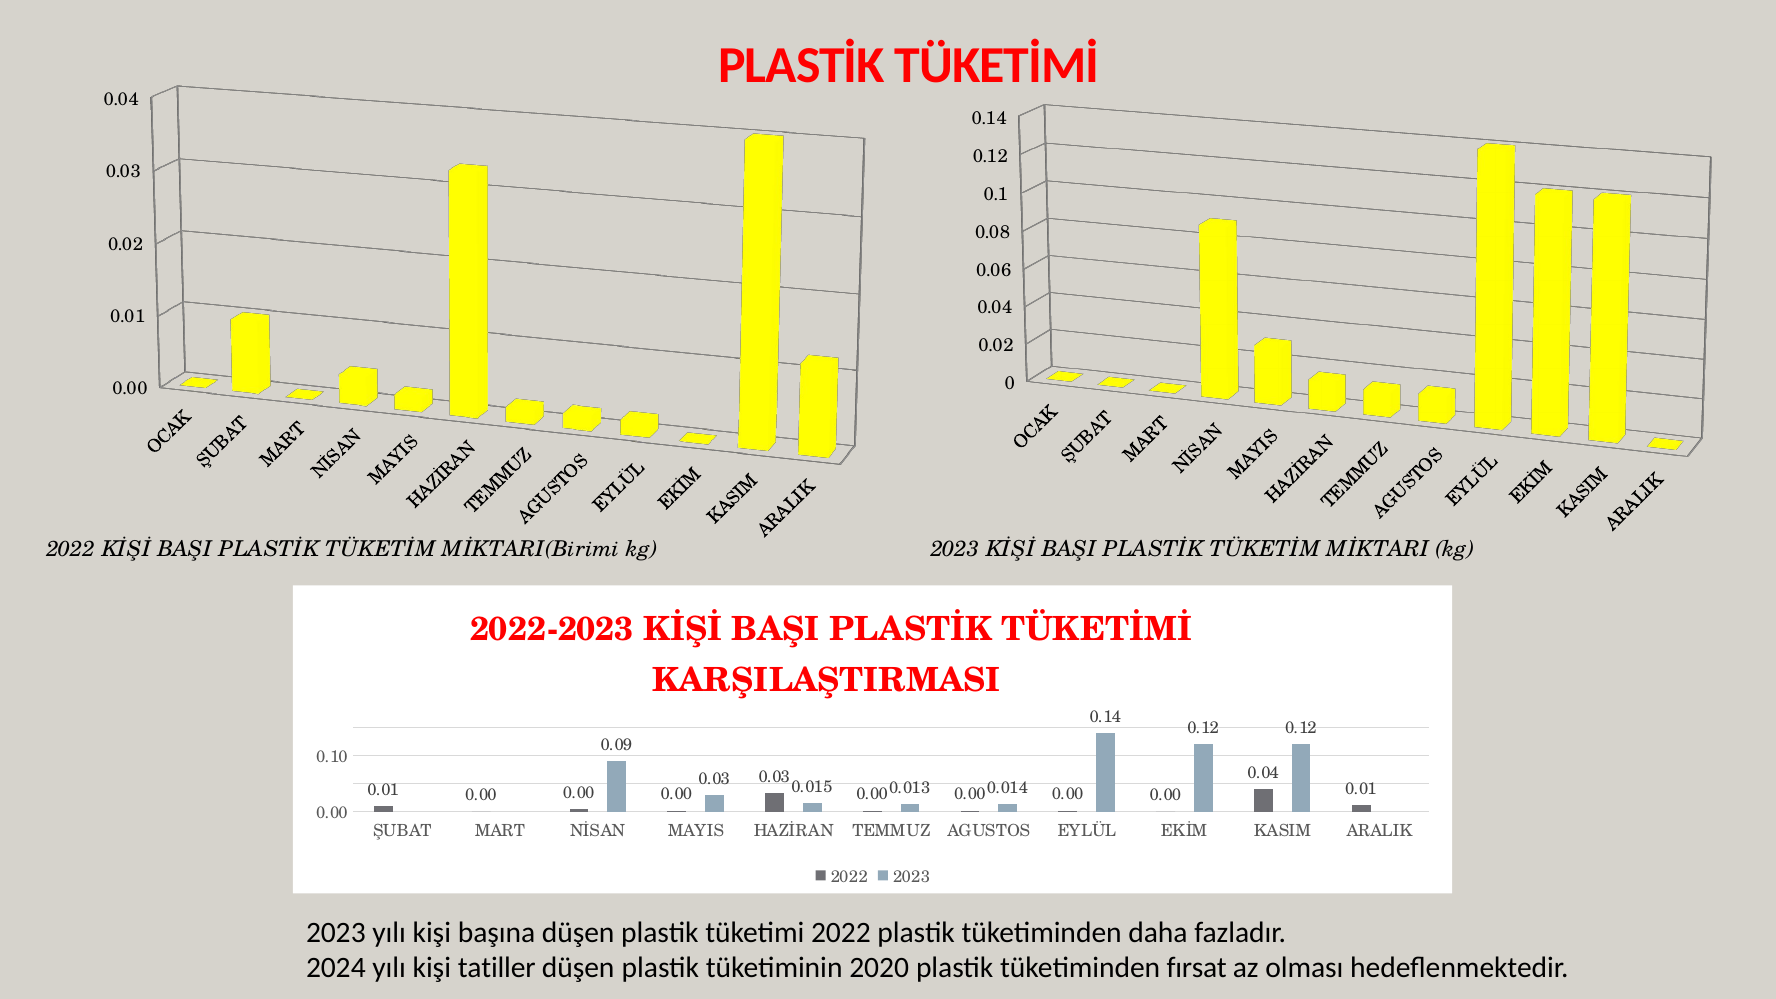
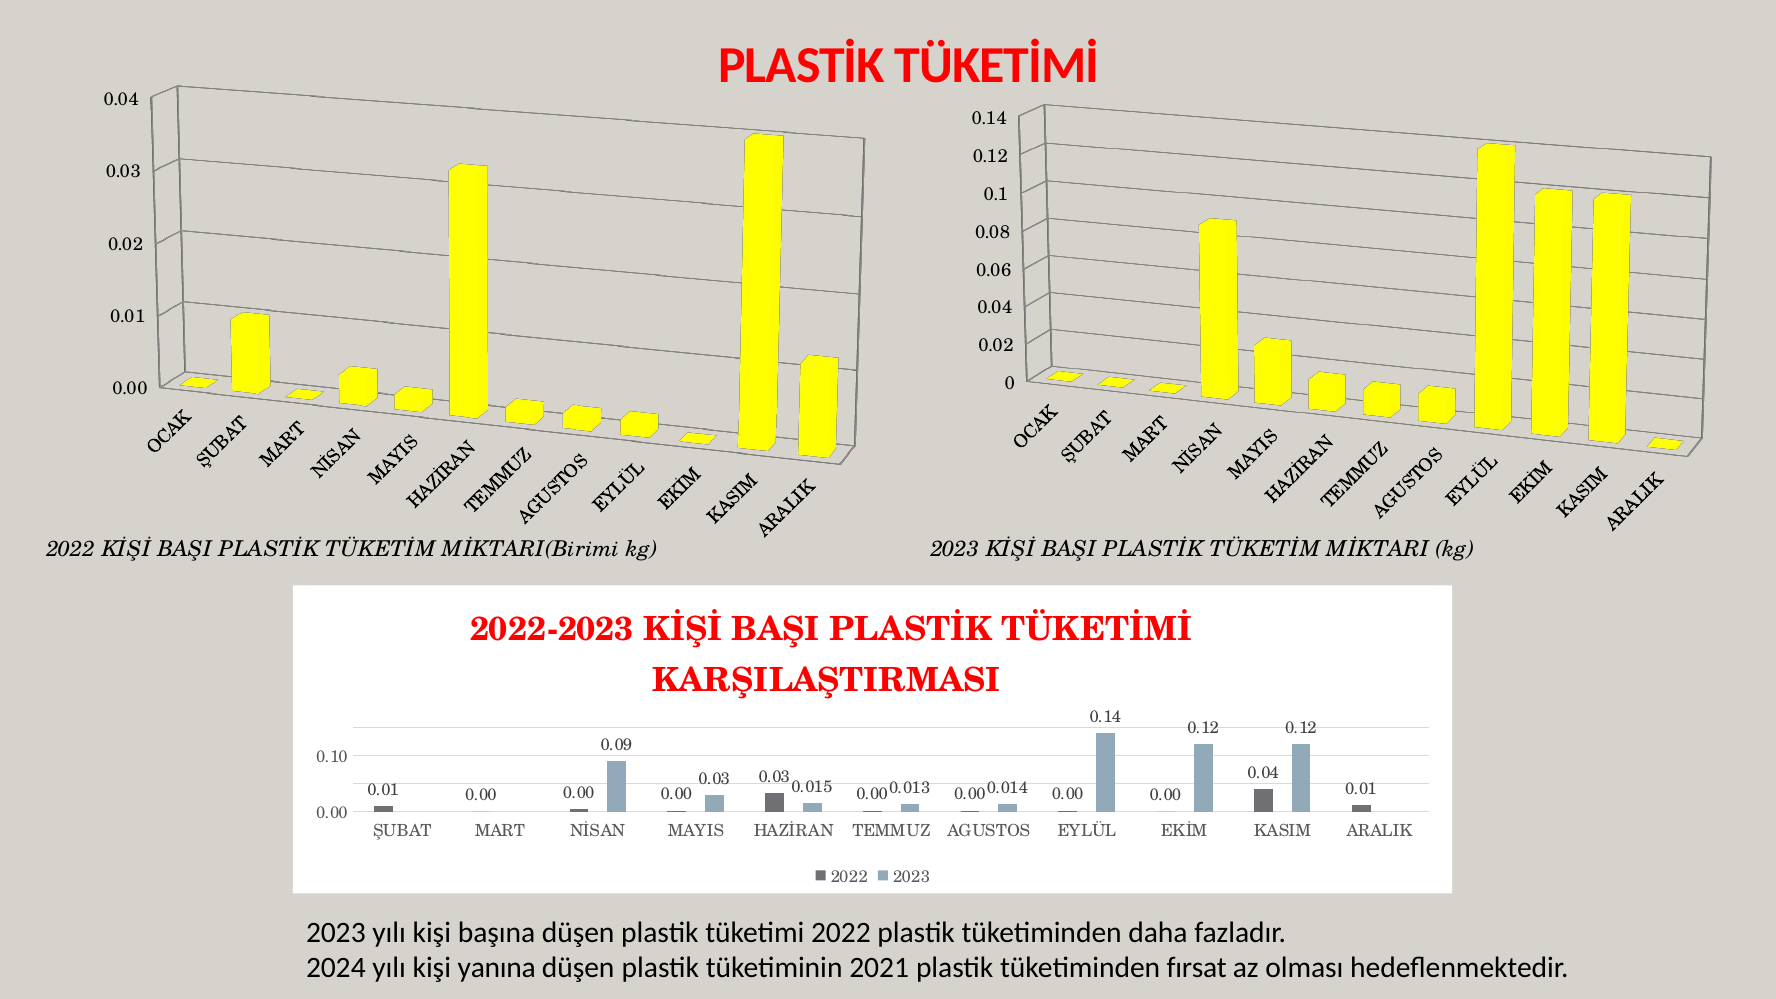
tatiller: tatiller -> yanına
2020: 2020 -> 2021
